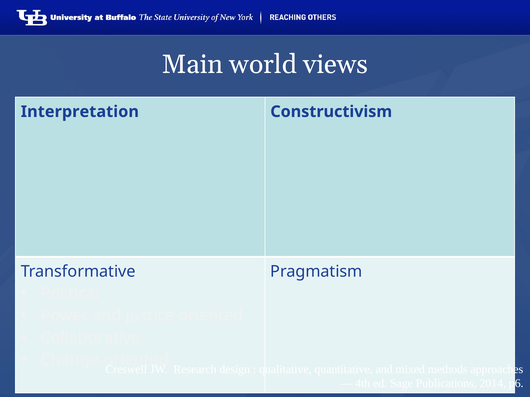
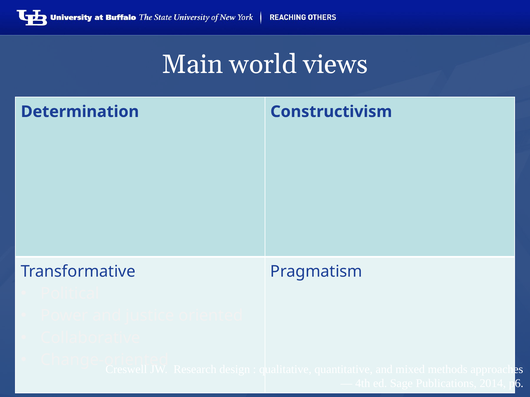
Interpretation: Interpretation -> Determination
